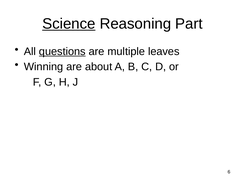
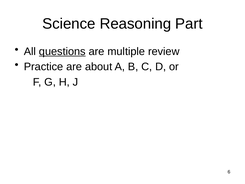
Science underline: present -> none
leaves: leaves -> review
Winning: Winning -> Practice
